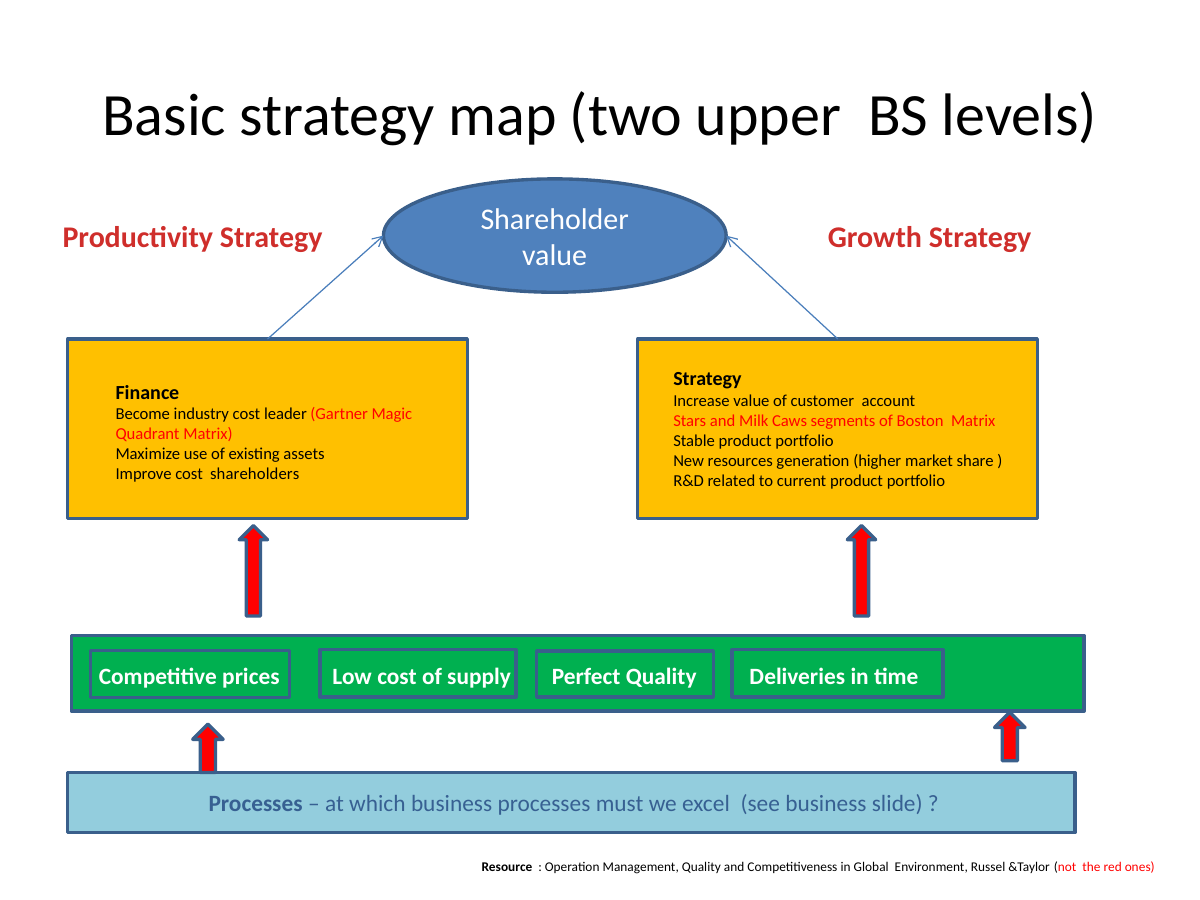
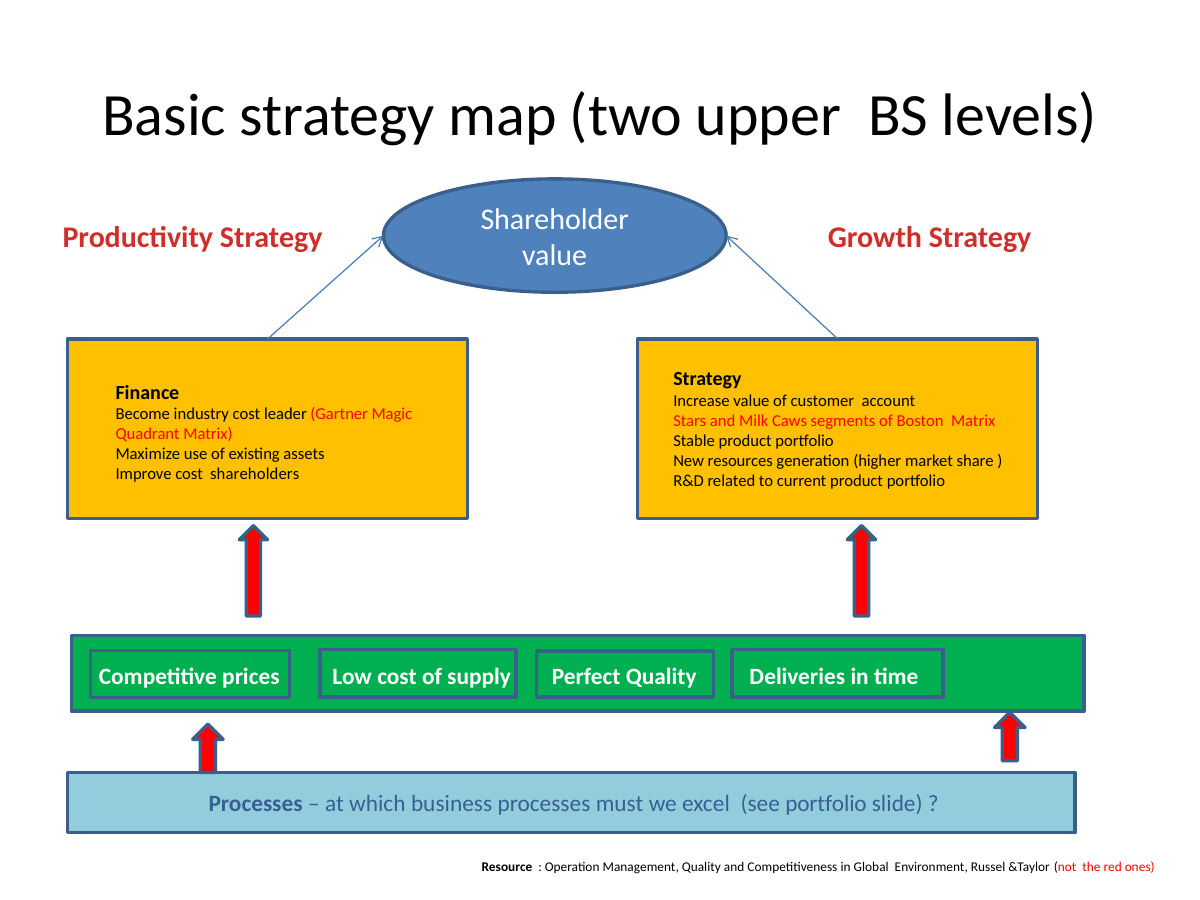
see business: business -> portfolio
